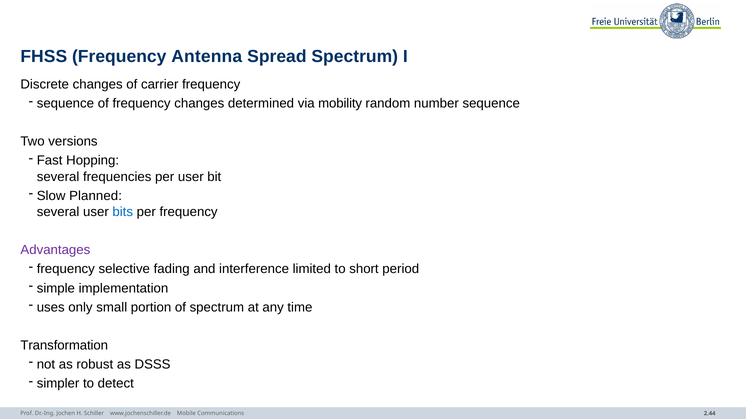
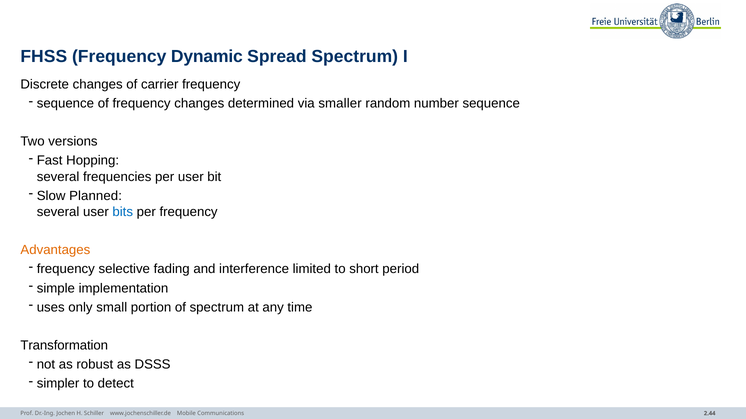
Antenna: Antenna -> Dynamic
mobility: mobility -> smaller
Advantages colour: purple -> orange
